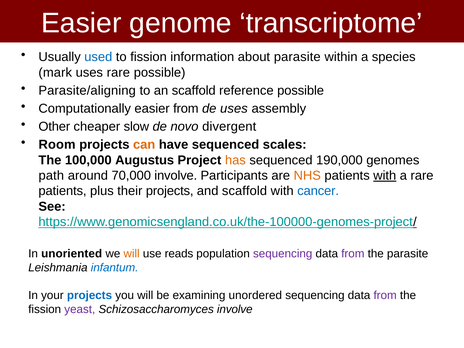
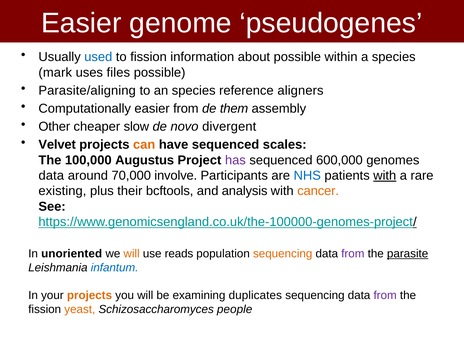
transcriptome: transcriptome -> pseudogenes
about parasite: parasite -> possible
uses rare: rare -> files
an scaffold: scaffold -> species
reference possible: possible -> aligners
de uses: uses -> them
Room: Room -> Velvet
has colour: orange -> purple
190,000: 190,000 -> 600,000
path at (51, 176): path -> data
NHS colour: orange -> blue
patients at (63, 191): patients -> existing
their projects: projects -> bcftools
and scaffold: scaffold -> analysis
cancer colour: blue -> orange
sequencing at (283, 254) colour: purple -> orange
parasite at (408, 254) underline: none -> present
projects at (90, 295) colour: blue -> orange
unordered: unordered -> duplicates
yeast colour: purple -> orange
Schizosaccharomyces involve: involve -> people
